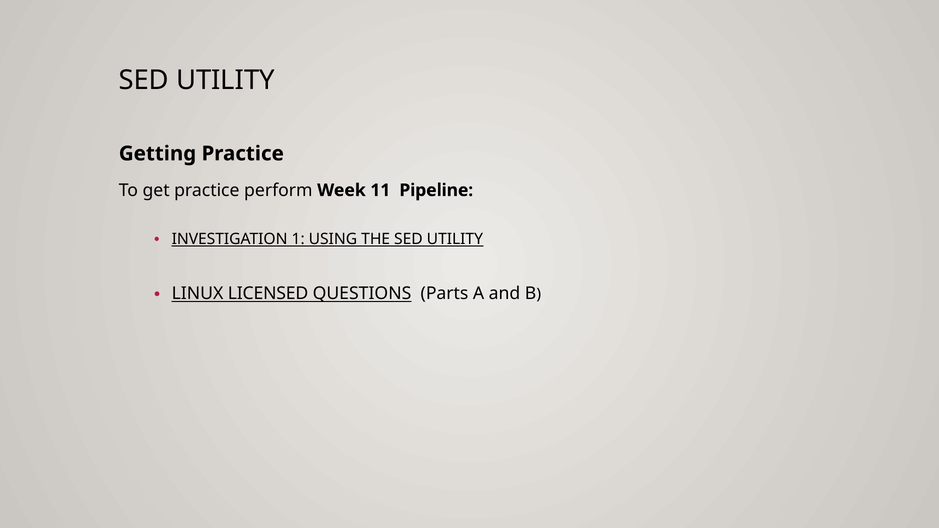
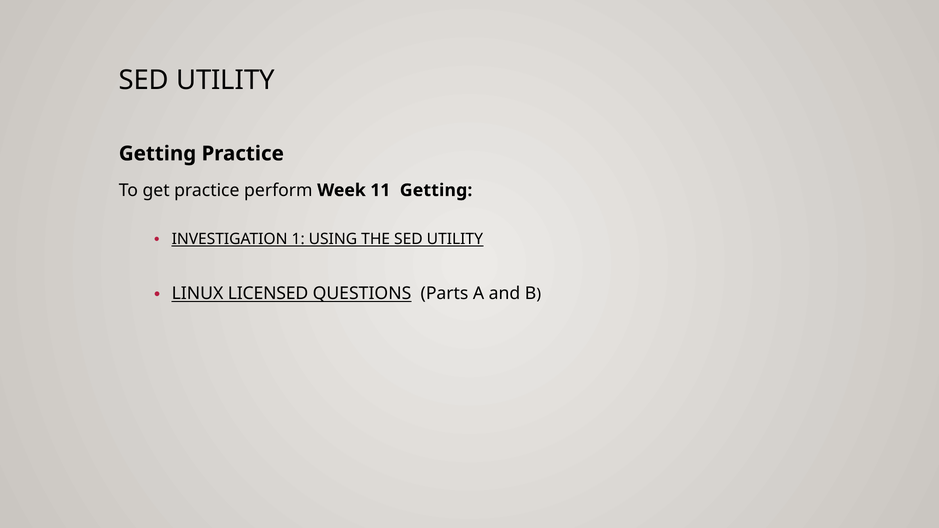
11 Pipeline: Pipeline -> Getting
